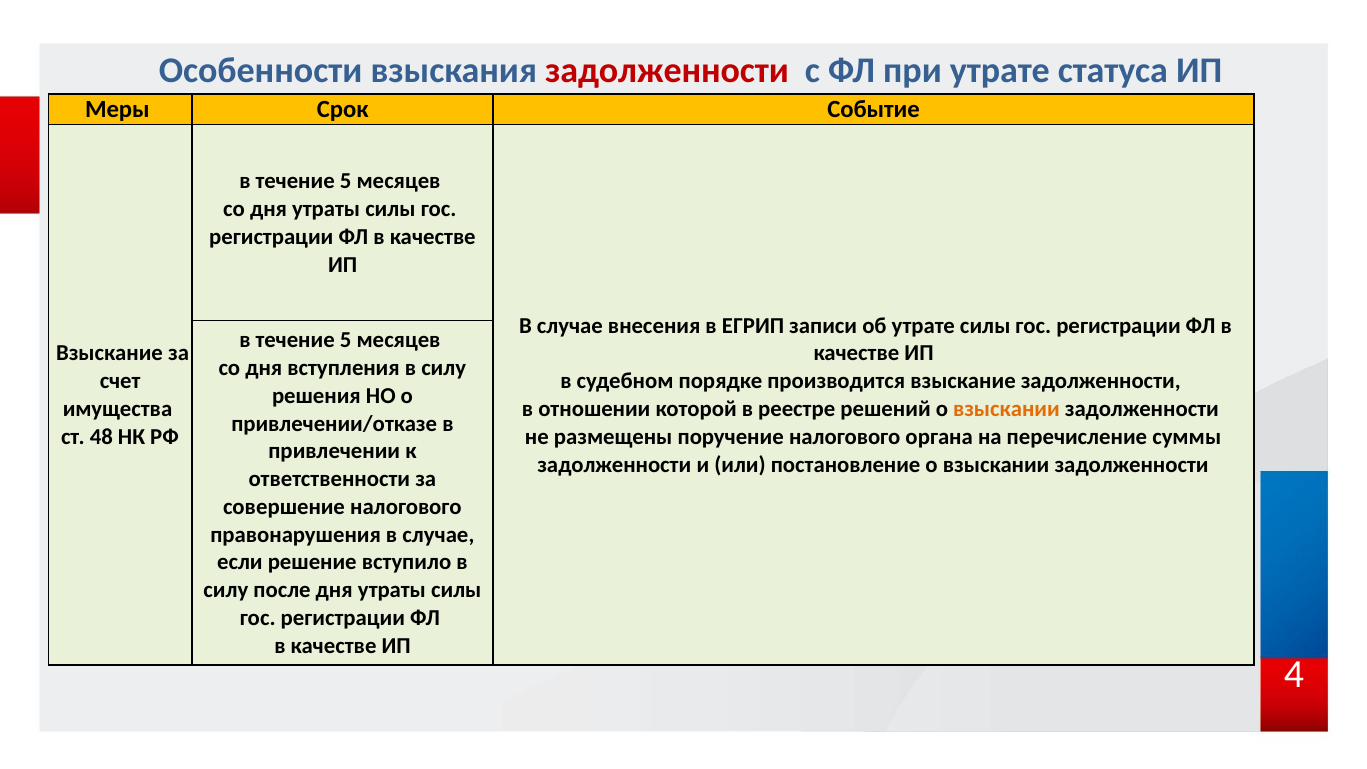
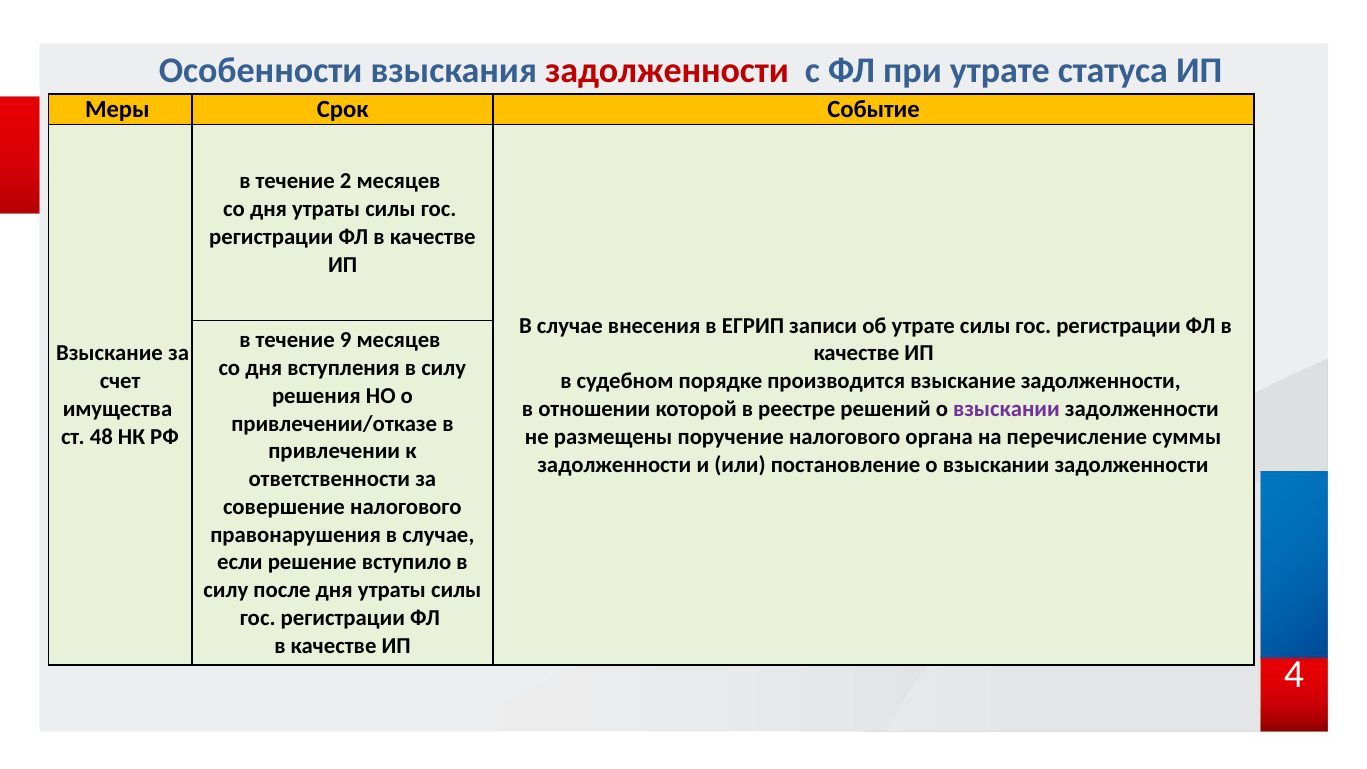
5 at (346, 181): 5 -> 2
5 at (346, 340): 5 -> 9
взыскании at (1006, 409) colour: orange -> purple
